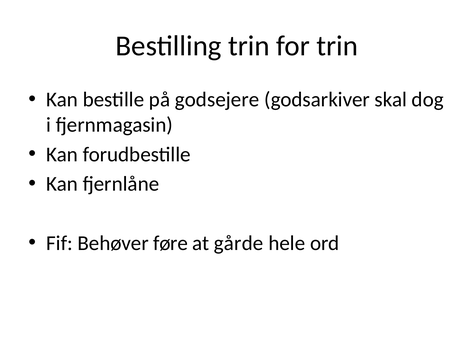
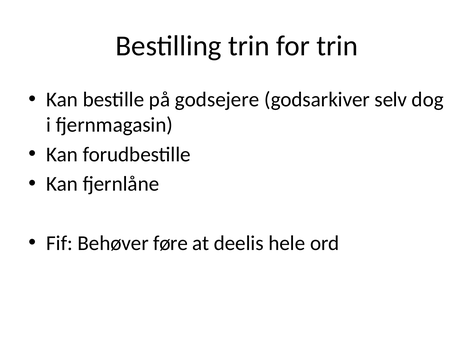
skal: skal -> selv
gårde: gårde -> deelis
